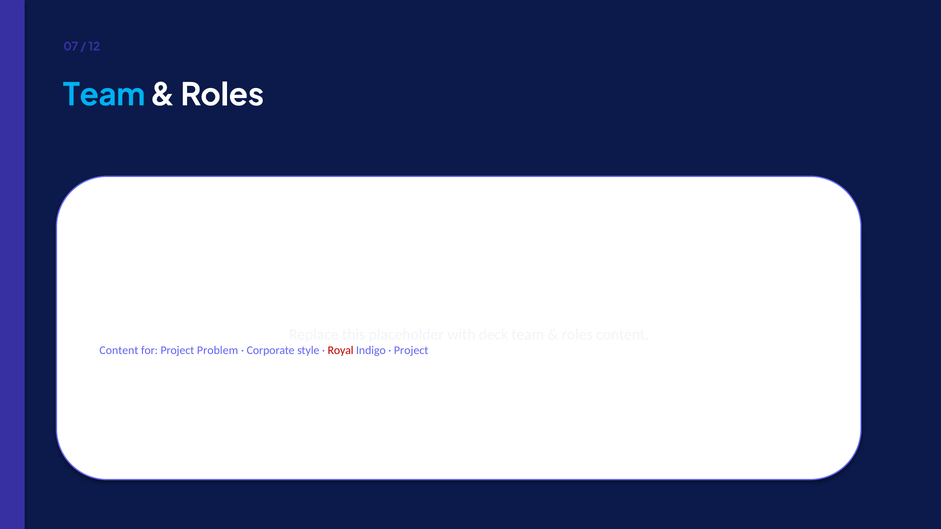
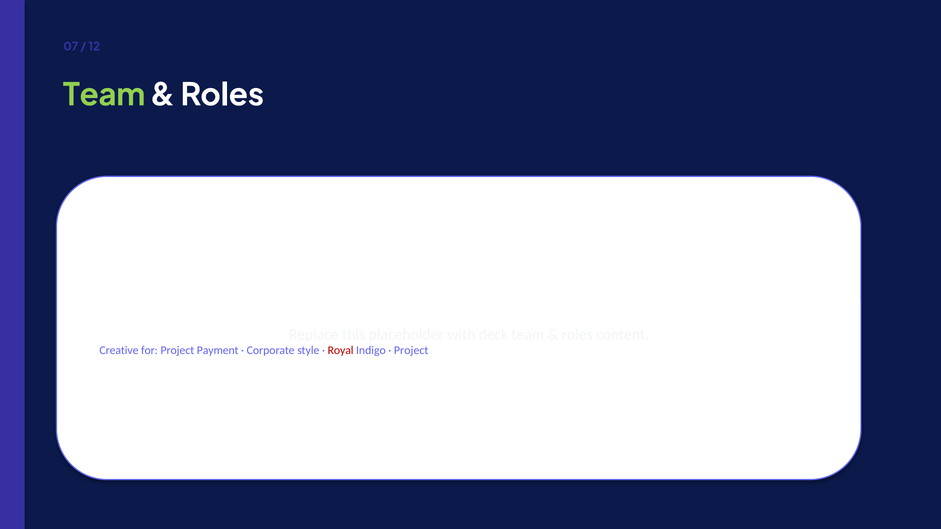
Team at (104, 95) colour: light blue -> light green
Content at (119, 351): Content -> Creative
Problem: Problem -> Payment
